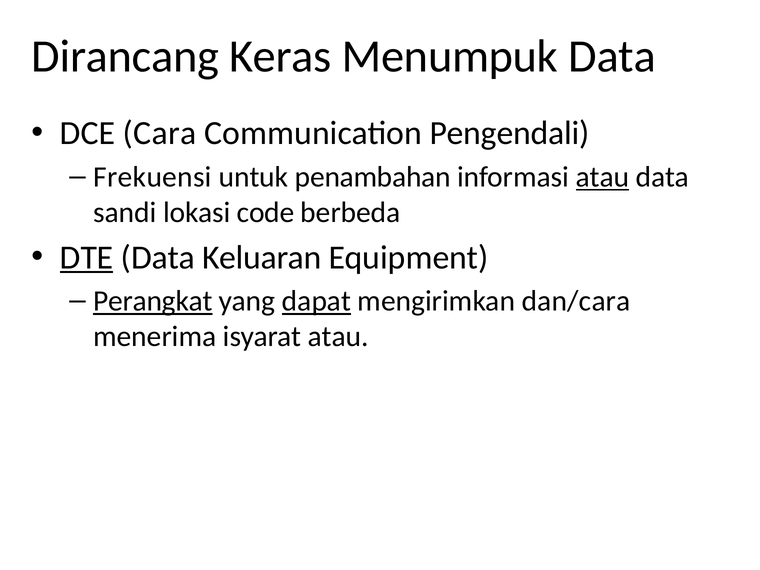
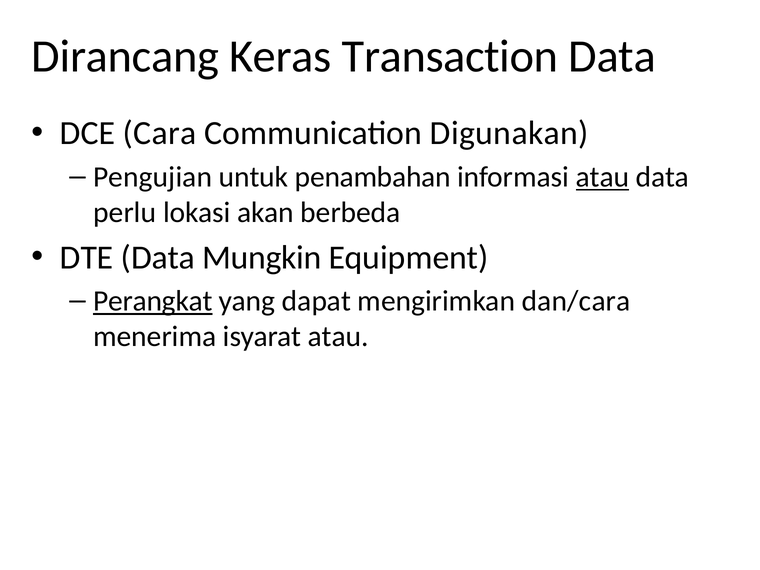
Menumpuk: Menumpuk -> Transaction
Pengendali: Pengendali -> Digunakan
Frekuensi: Frekuensi -> Pengujian
sandi: sandi -> perlu
code: code -> akan
DTE underline: present -> none
Keluaran: Keluaran -> Mungkin
dapat underline: present -> none
